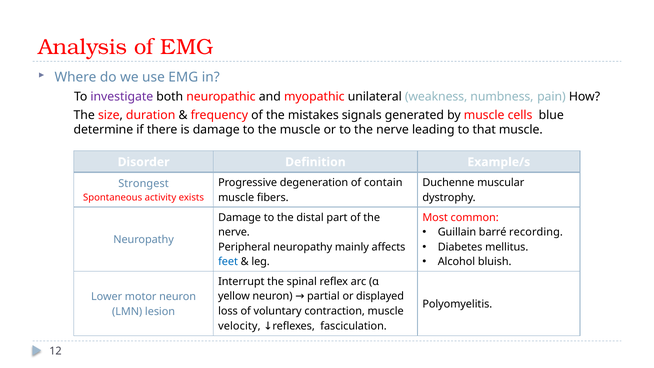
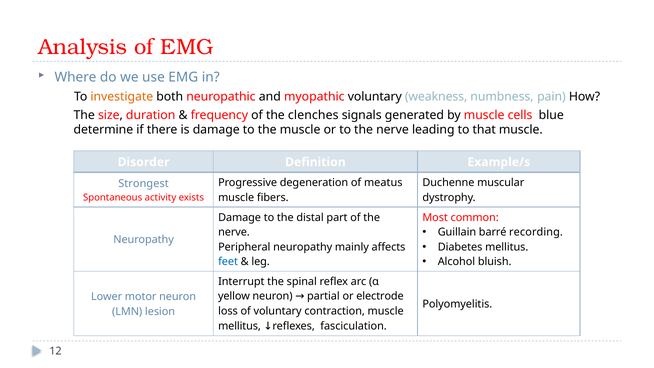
investigate colour: purple -> orange
myopathic unilateral: unilateral -> voluntary
mistakes: mistakes -> clenches
contain: contain -> meatus
displayed: displayed -> electrode
velocity at (239, 326): velocity -> mellitus
